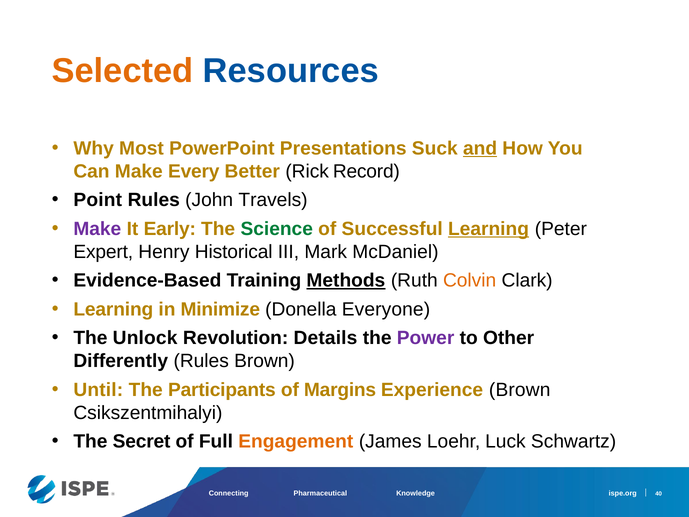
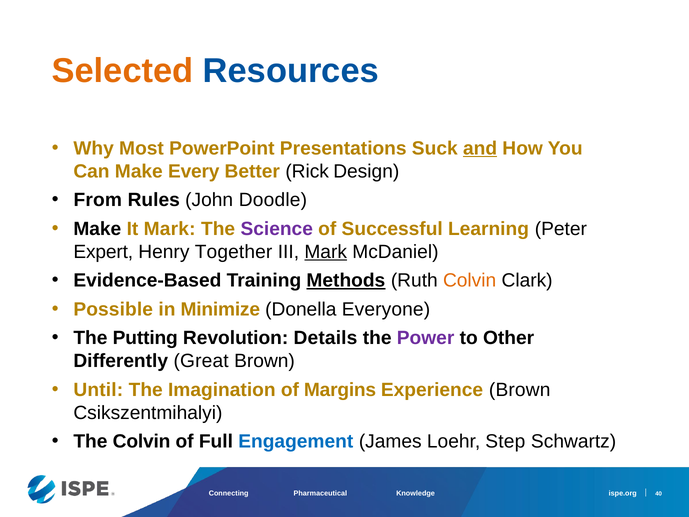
Record: Record -> Design
Point: Point -> From
Travels: Travels -> Doodle
Make at (97, 229) colour: purple -> black
It Early: Early -> Mark
Science colour: green -> purple
Learning at (488, 229) underline: present -> none
Historical: Historical -> Together
Mark at (326, 252) underline: none -> present
Learning at (113, 309): Learning -> Possible
Unlock: Unlock -> Putting
Differently Rules: Rules -> Great
Participants: Participants -> Imagination
The Secret: Secret -> Colvin
Engagement colour: orange -> blue
Luck: Luck -> Step
